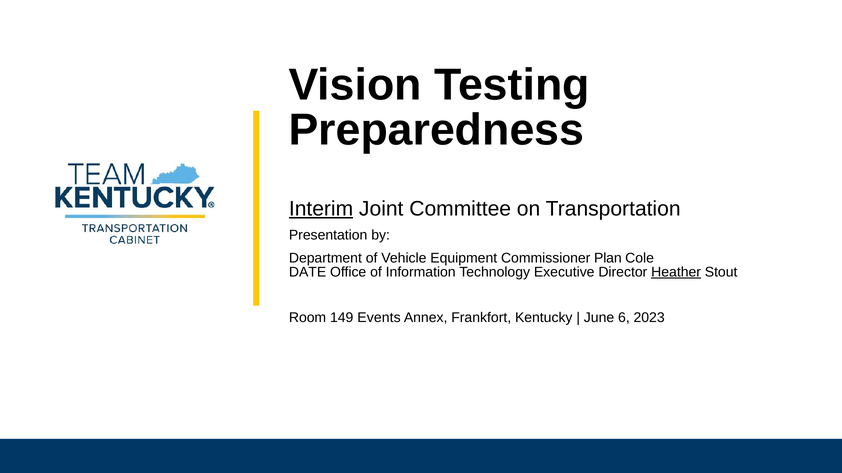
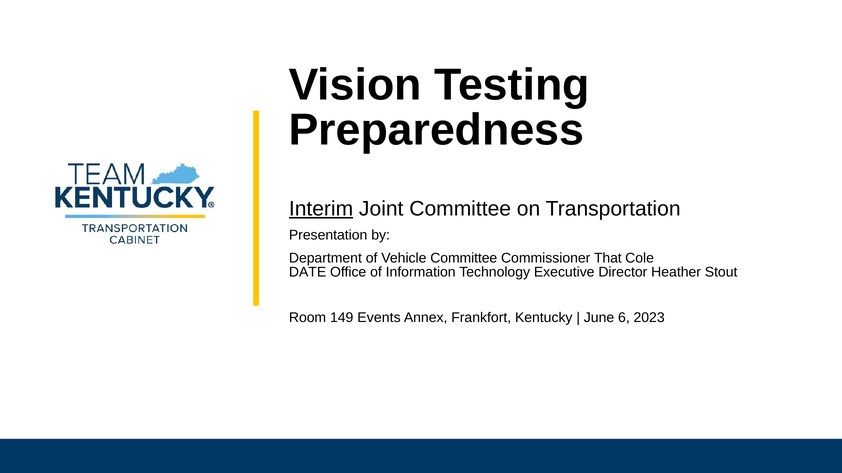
Vehicle Equipment: Equipment -> Committee
Plan: Plan -> That
Heather underline: present -> none
